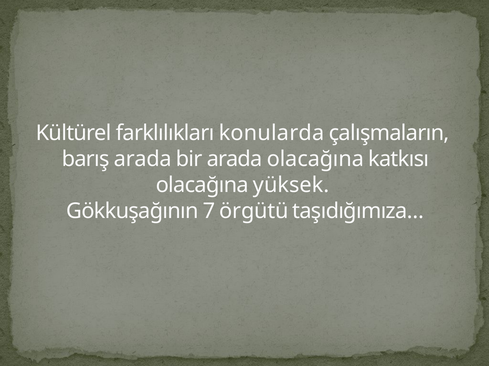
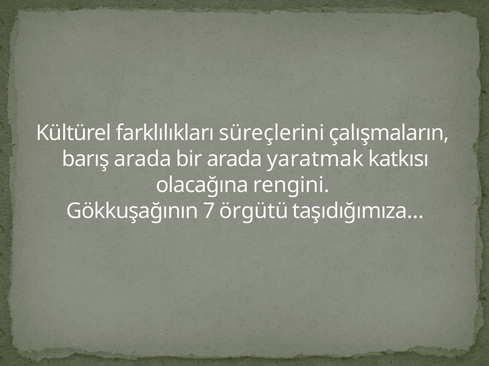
konularda: konularda -> süreçlerini
arada olacağına: olacağına -> yaratmak
yüksek: yüksek -> rengini
